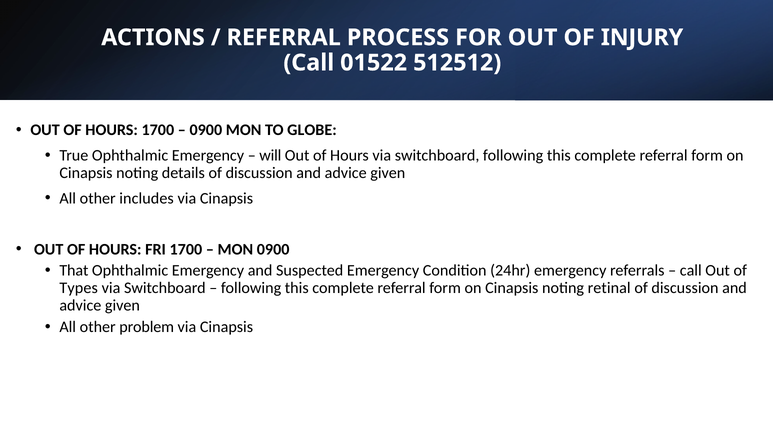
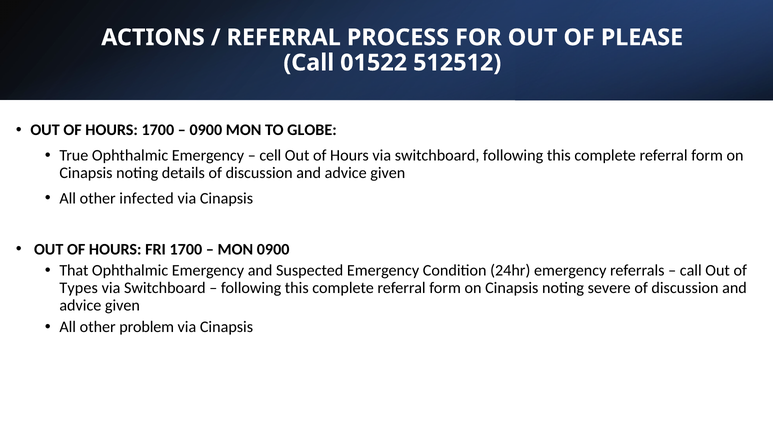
INJURY: INJURY -> PLEASE
will: will -> cell
includes: includes -> infected
retinal: retinal -> severe
